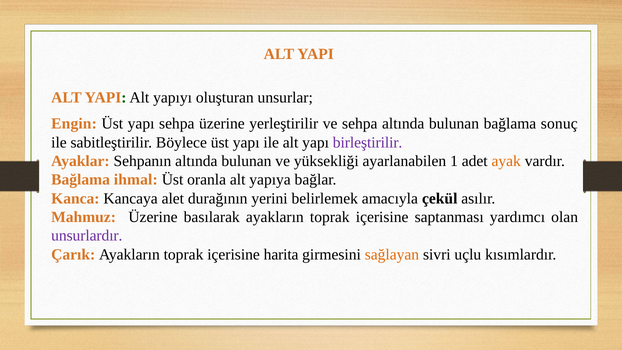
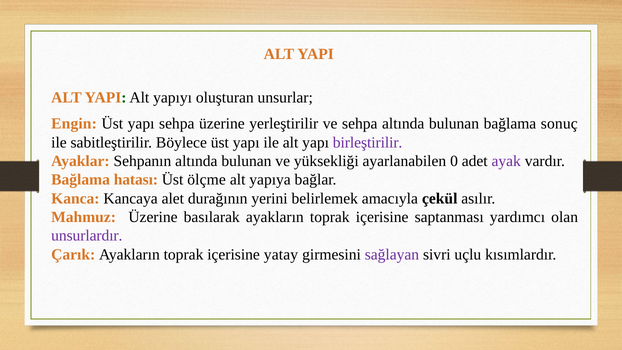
1: 1 -> 0
ayak colour: orange -> purple
ihmal: ihmal -> hatası
oranla: oranla -> ölçme
harita: harita -> yatay
sağlayan colour: orange -> purple
